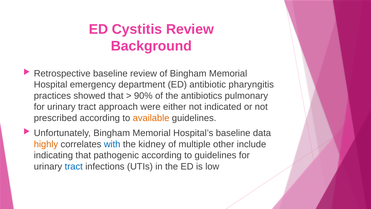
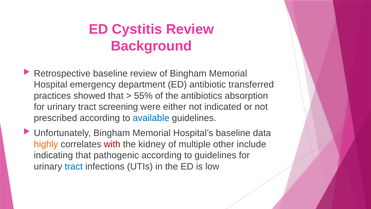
pharyngitis: pharyngitis -> transferred
90%: 90% -> 55%
pulmonary: pulmonary -> absorption
approach: approach -> screening
available colour: orange -> blue
with colour: blue -> red
